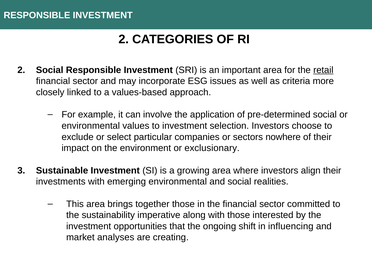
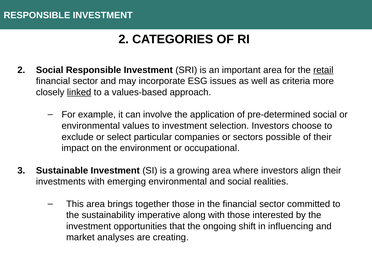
linked underline: none -> present
nowhere: nowhere -> possible
exclusionary: exclusionary -> occupational
